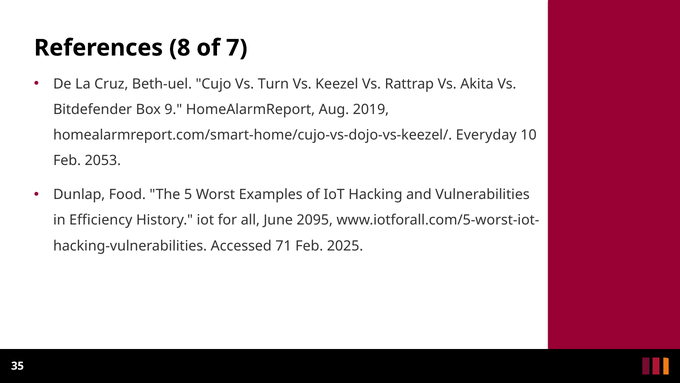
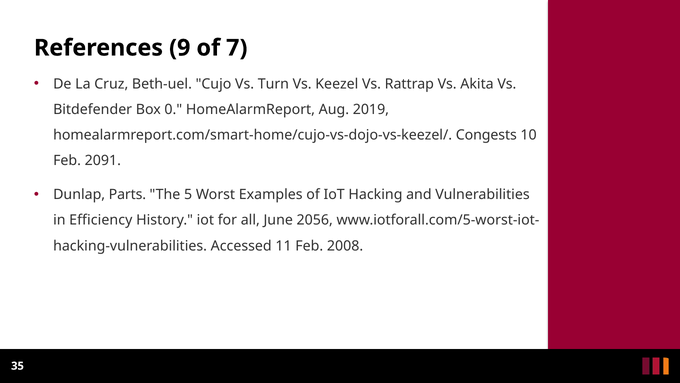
8: 8 -> 9
9: 9 -> 0
Everyday: Everyday -> Congests
2053: 2053 -> 2091
Food: Food -> Parts
2095: 2095 -> 2056
71: 71 -> 11
2025: 2025 -> 2008
